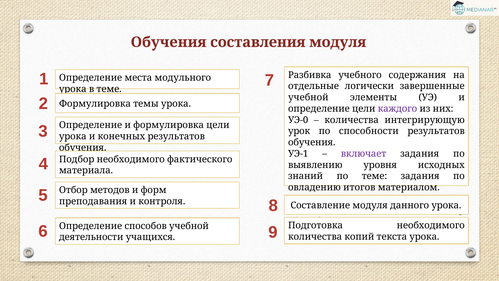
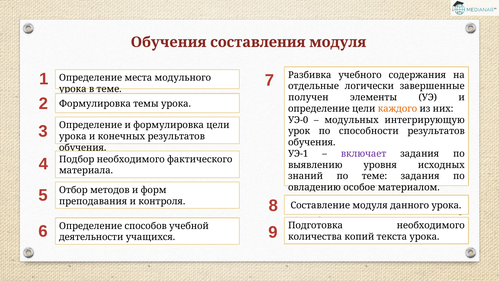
учебной at (308, 97): учебной -> получен
каждого colour: purple -> orange
количества at (352, 120): количества -> модульных
овладению итогов: итогов -> особое
